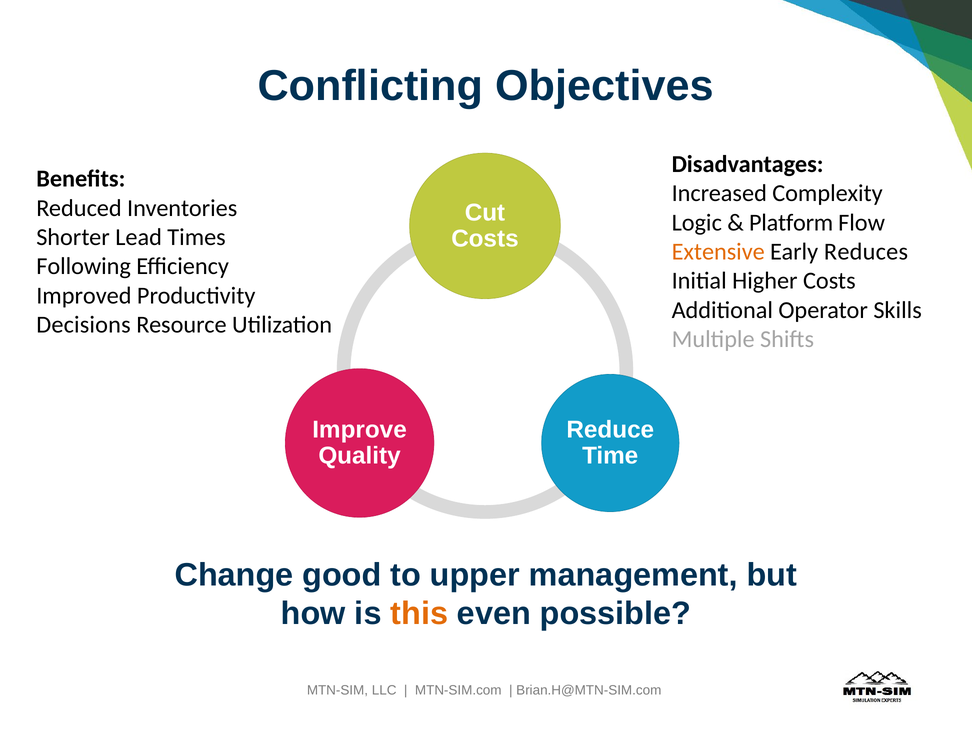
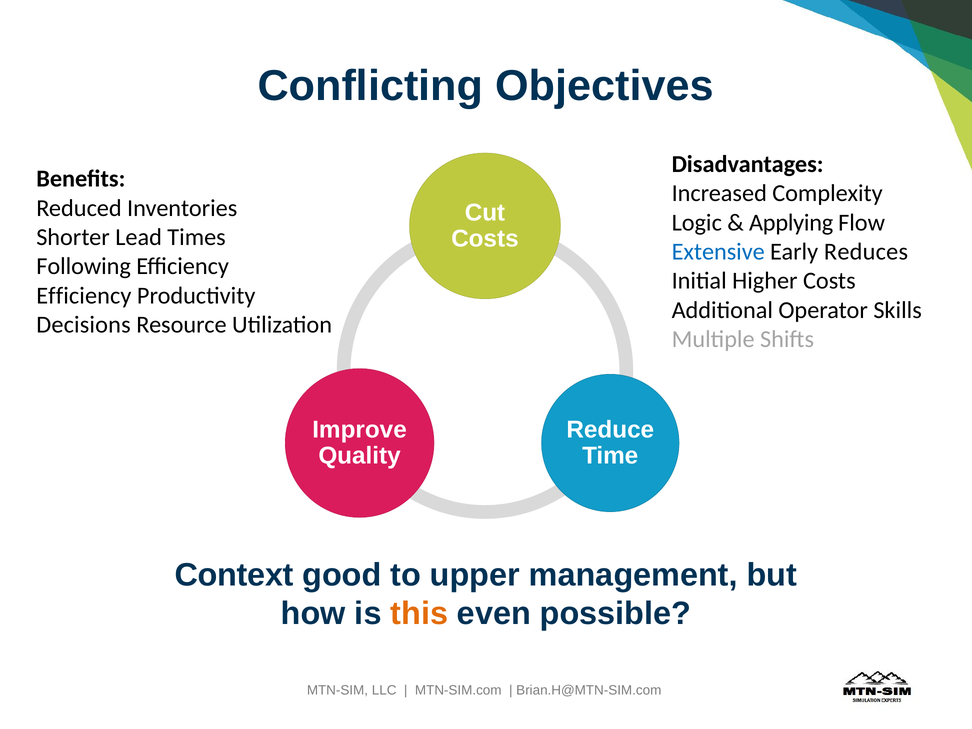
Platform: Platform -> Applying
Extensive colour: orange -> blue
Improved at (84, 296): Improved -> Efficiency
Change: Change -> Context
